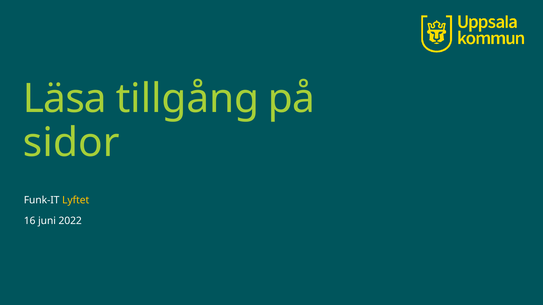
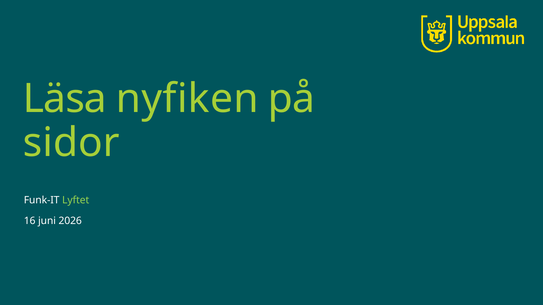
tillgång: tillgång -> nyfiken
Lyftet colour: yellow -> light green
2022: 2022 -> 2026
